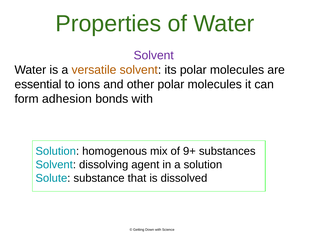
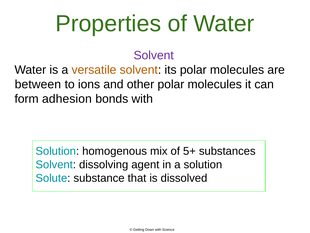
essential: essential -> between
9+: 9+ -> 5+
